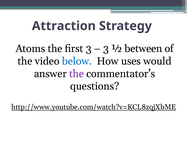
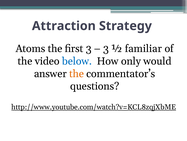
between: between -> familiar
uses: uses -> only
the at (77, 73) colour: purple -> orange
